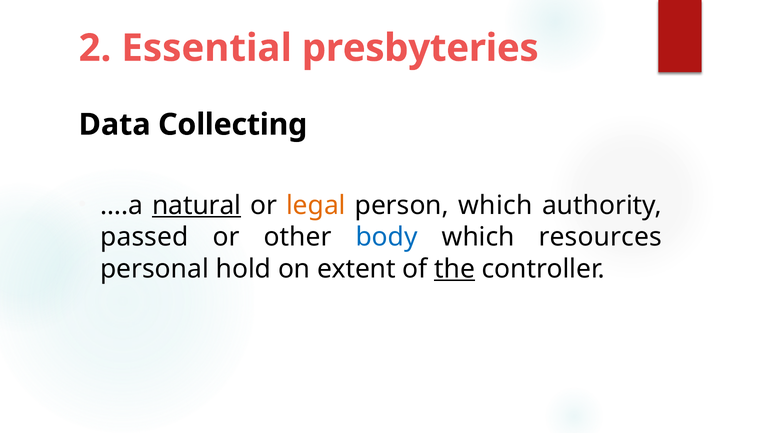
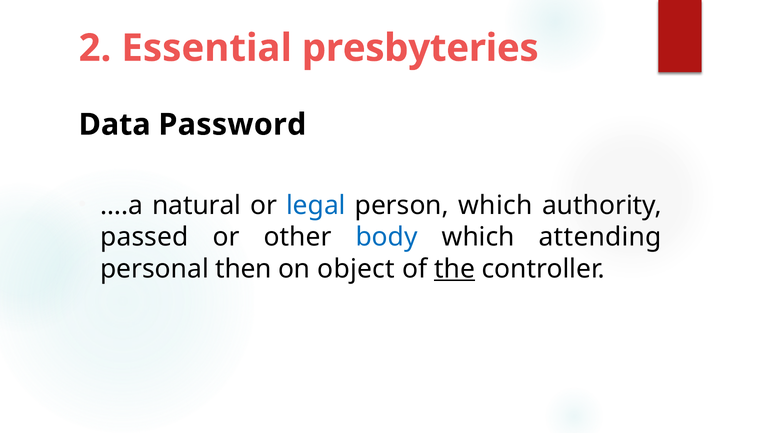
Collecting: Collecting -> Password
natural underline: present -> none
legal colour: orange -> blue
resources: resources -> attending
hold: hold -> then
extent: extent -> object
